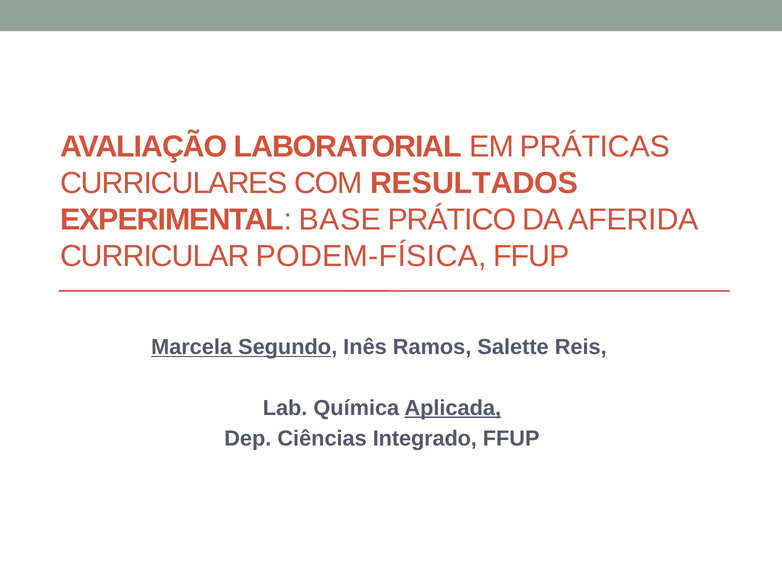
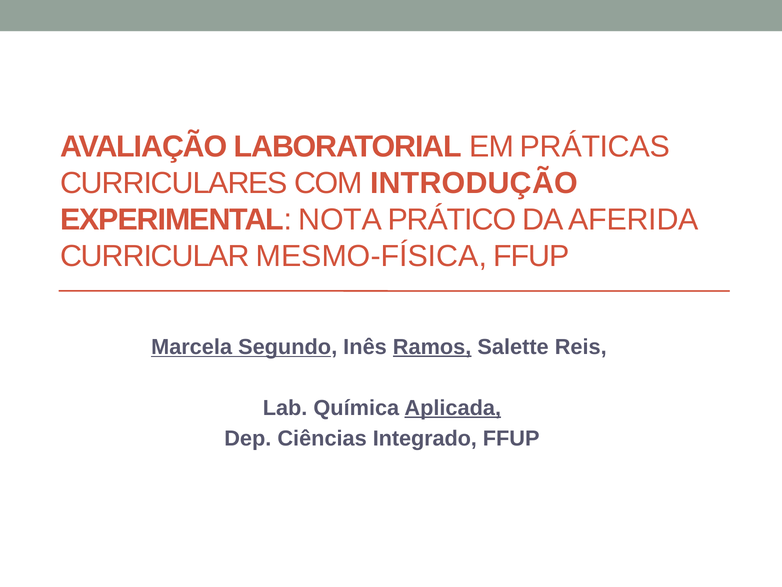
RESULTADOS: RESULTADOS -> INTRODUÇÃO
BASE: BASE -> NOTA
PODEM-FÍSICA: PODEM-FÍSICA -> MESMO-FÍSICA
Ramos underline: none -> present
